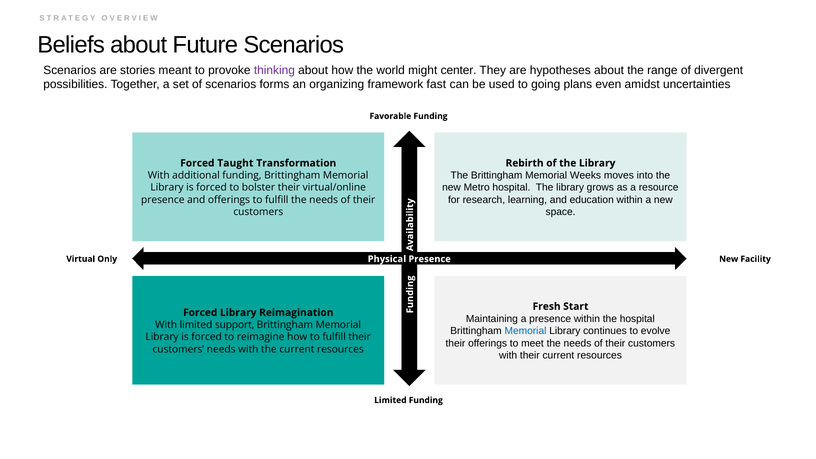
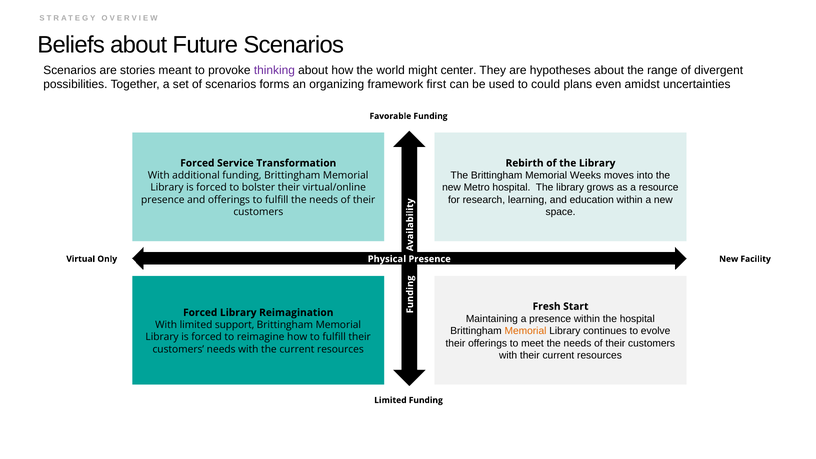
fast: fast -> first
going: going -> could
Taught: Taught -> Service
Memorial at (525, 331) colour: blue -> orange
